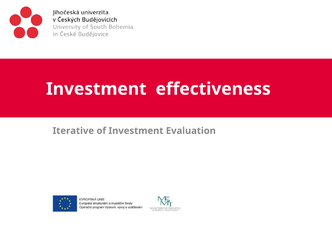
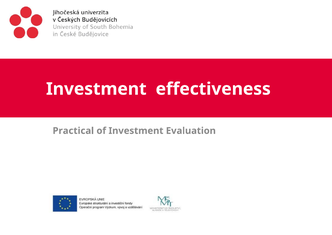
Iterative: Iterative -> Practical
